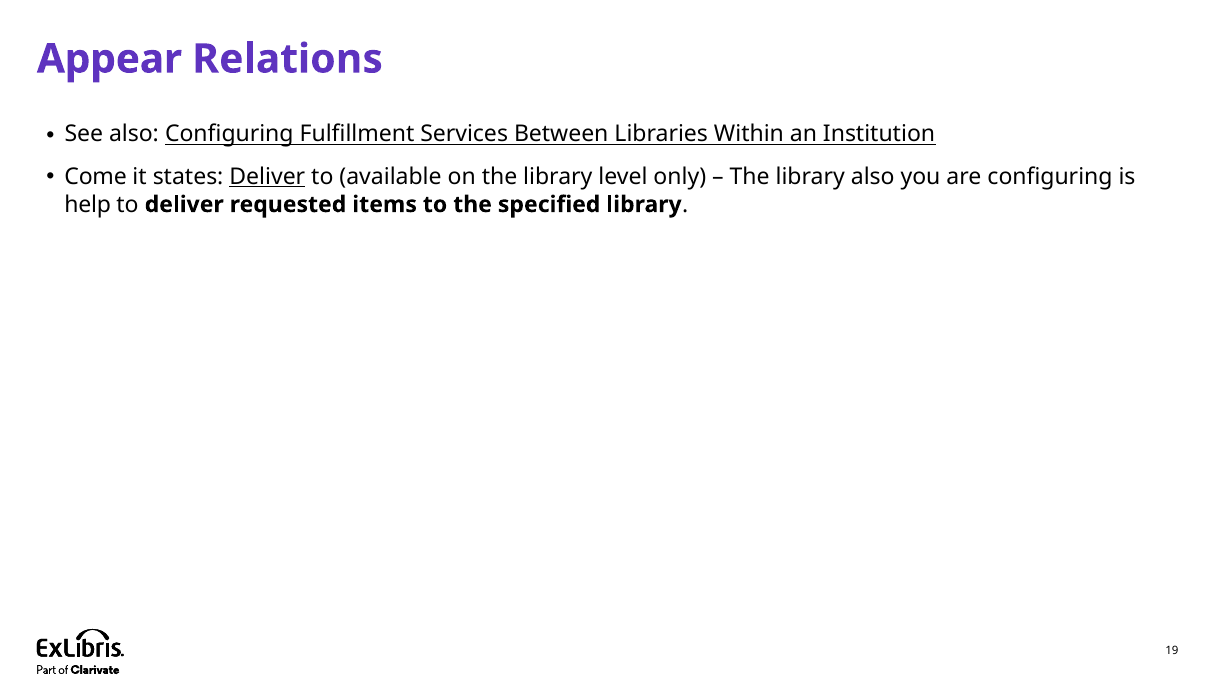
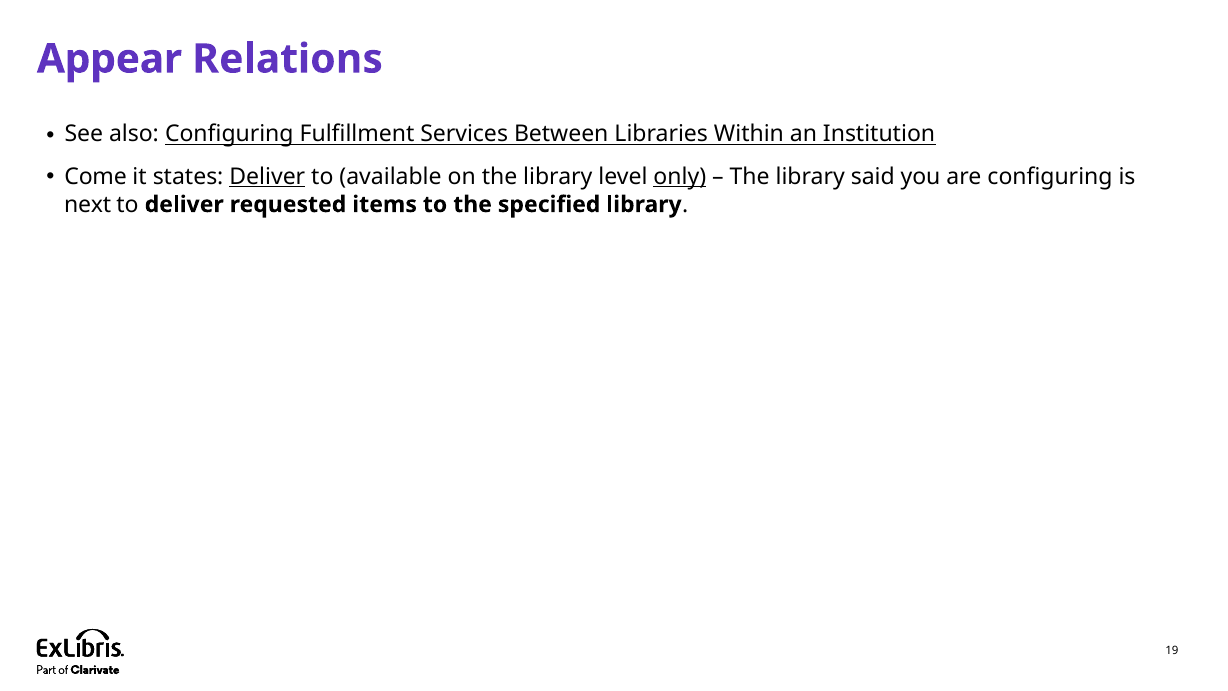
only underline: none -> present
library also: also -> said
help: help -> next
